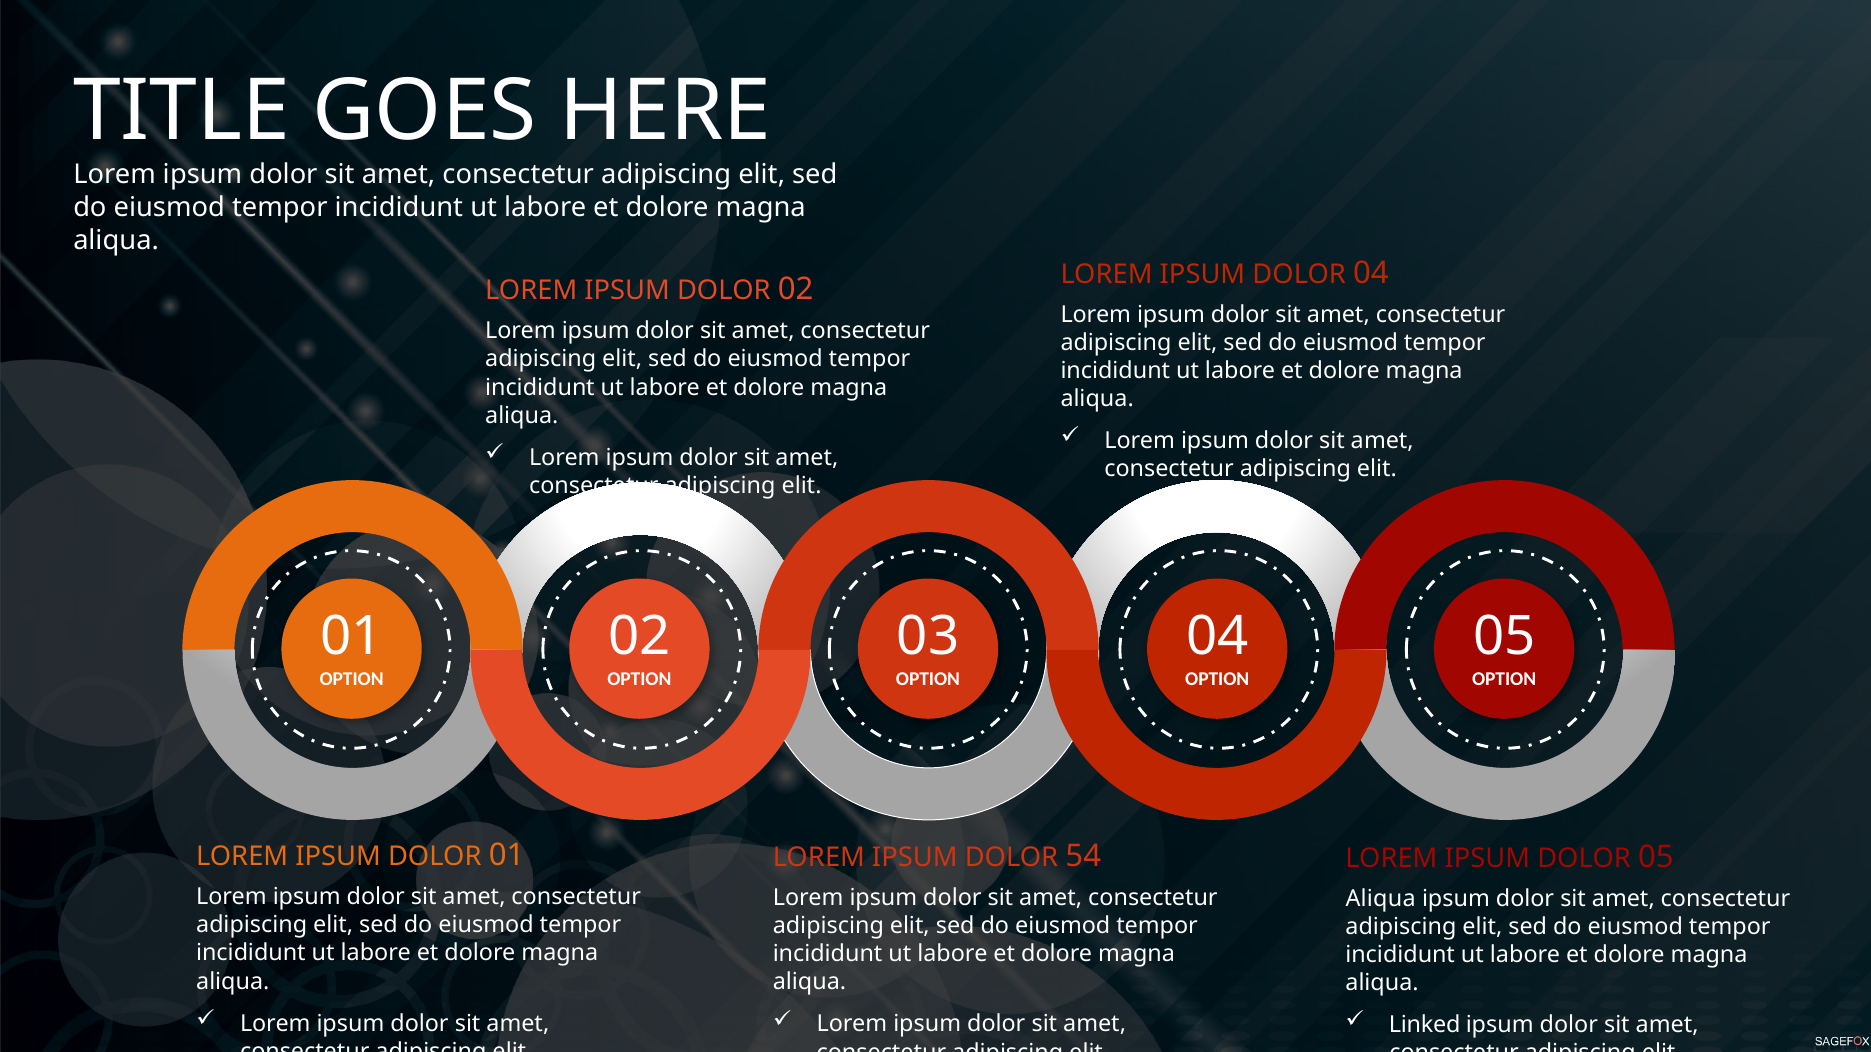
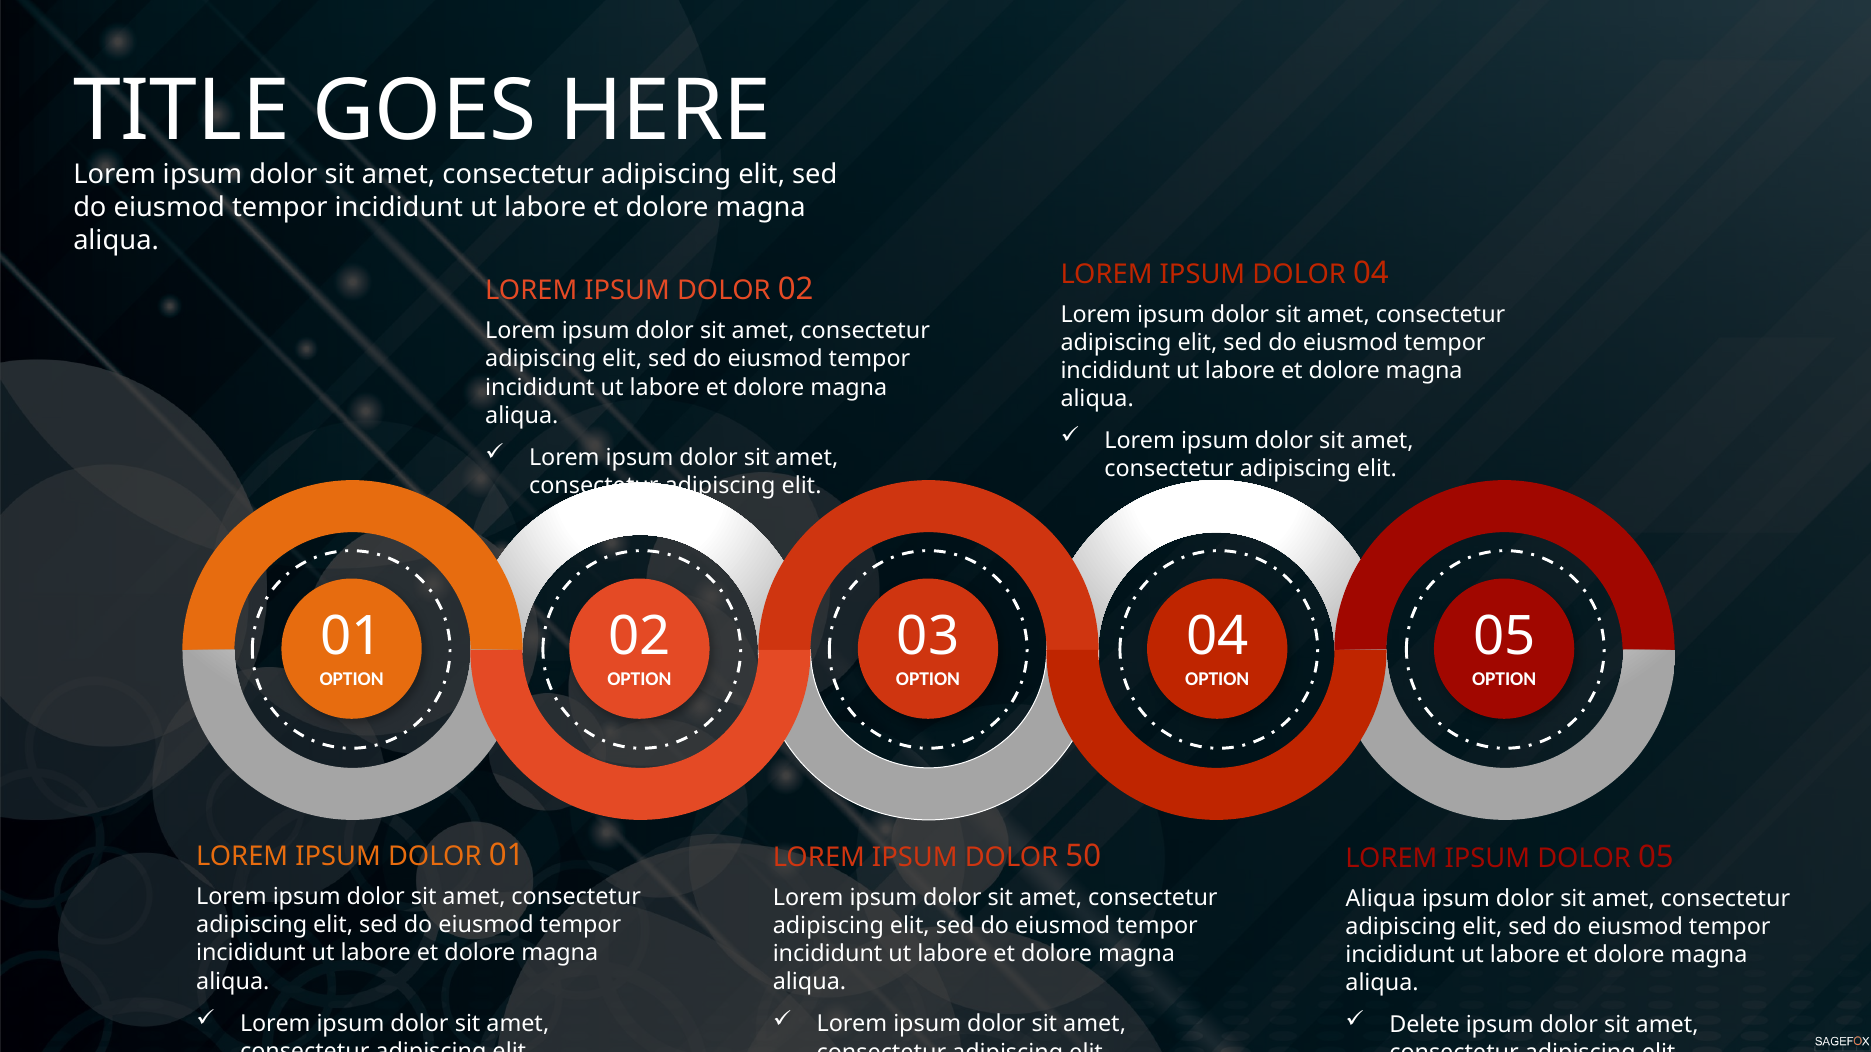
54: 54 -> 50
Linked: Linked -> Delete
